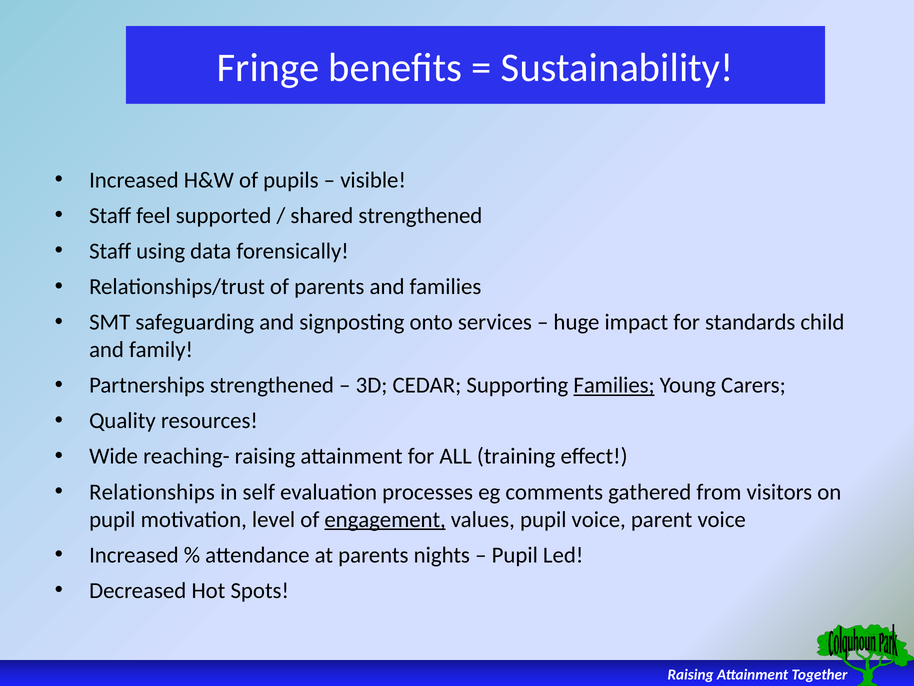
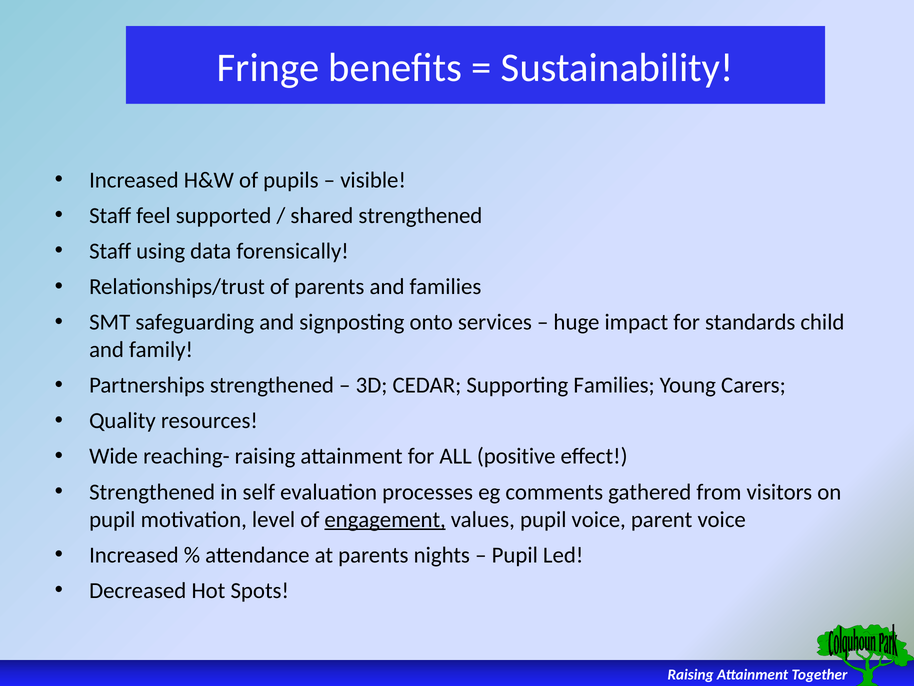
Families at (614, 385) underline: present -> none
training: training -> positive
Relationships at (152, 492): Relationships -> Strengthened
